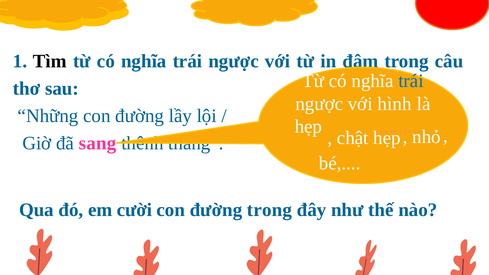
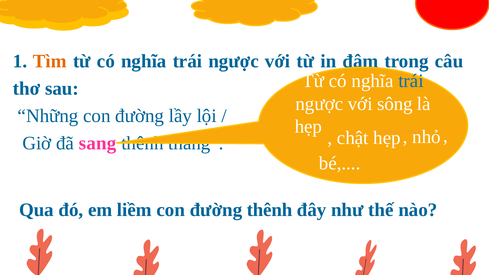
Tìm colour: black -> orange
hình: hình -> sông
cười: cười -> liềm
đường trong: trong -> thênh
